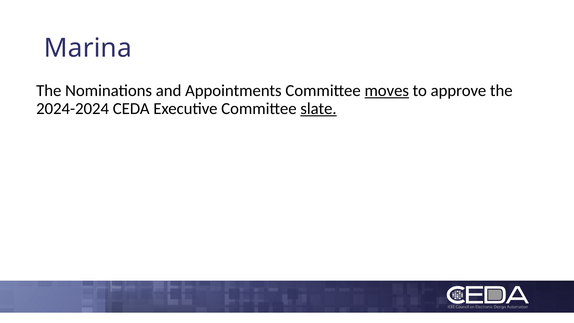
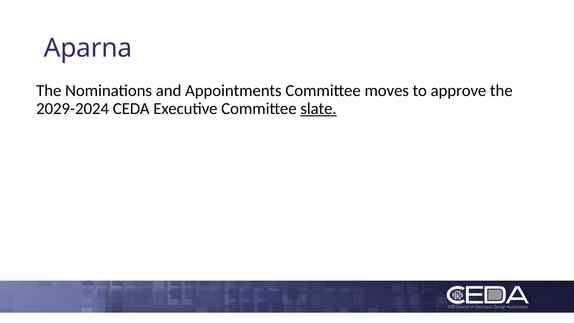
Marina: Marina -> Aparna
moves underline: present -> none
2024-2024: 2024-2024 -> 2029-2024
